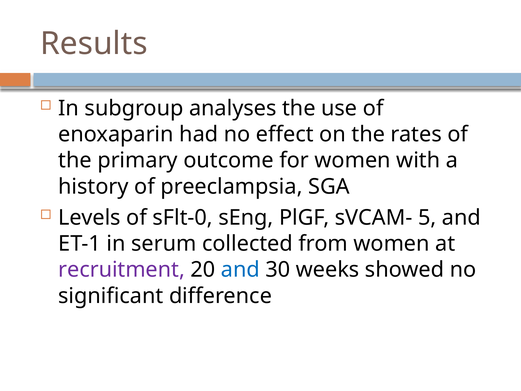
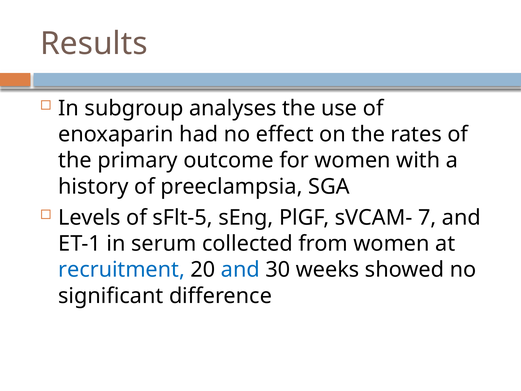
sFlt-0: sFlt-0 -> sFlt-5
5: 5 -> 7
recruitment colour: purple -> blue
